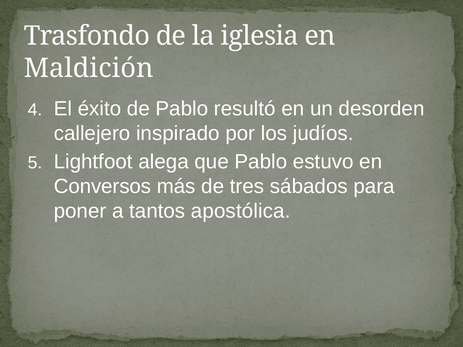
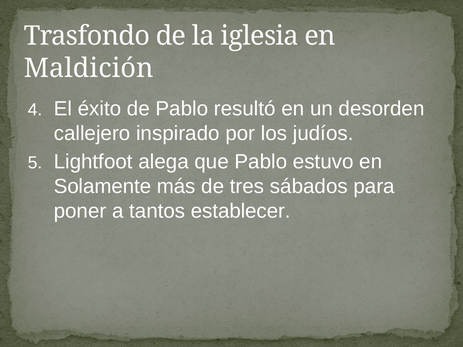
Conversos: Conversos -> Solamente
apostólica: apostólica -> establecer
